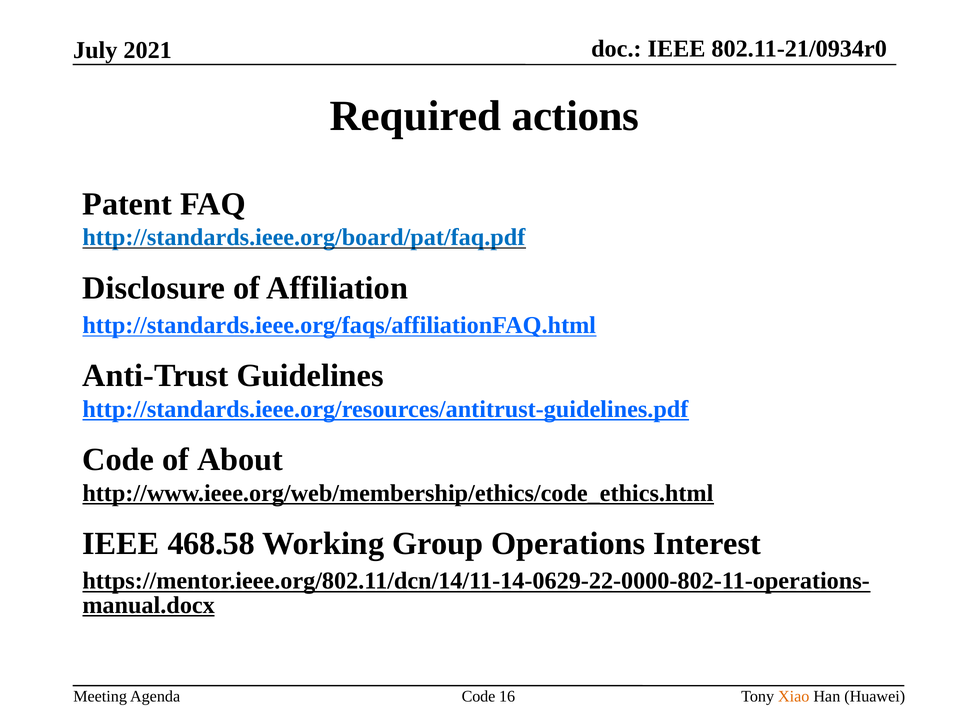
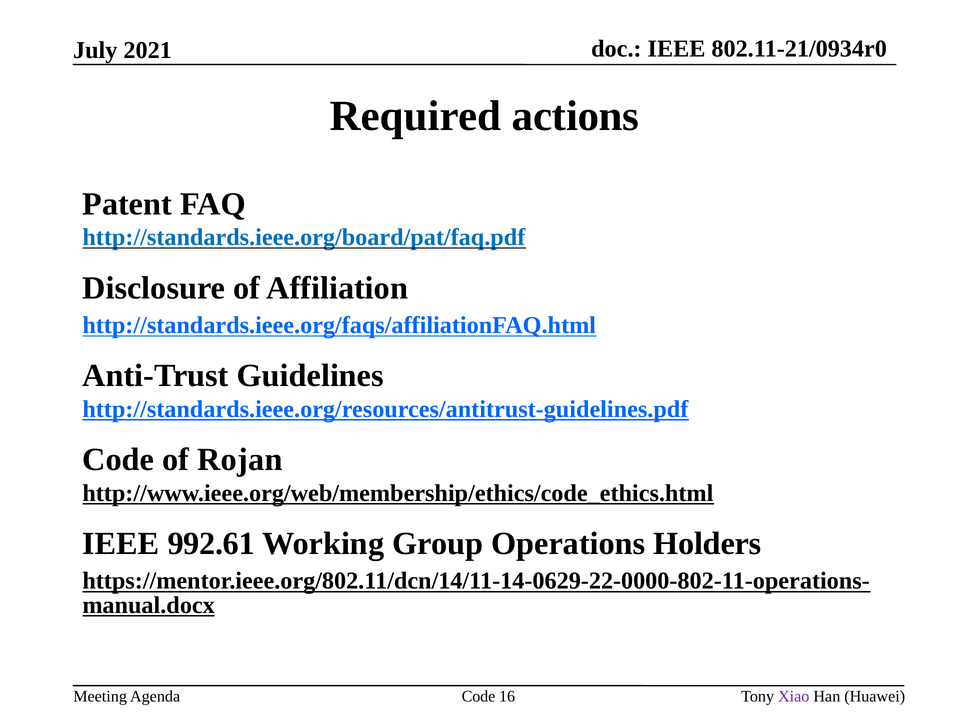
About: About -> Rojan
468.58: 468.58 -> 992.61
Interest: Interest -> Holders
Xiao colour: orange -> purple
